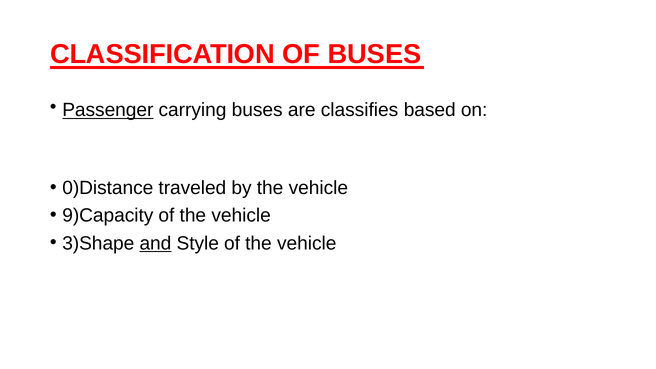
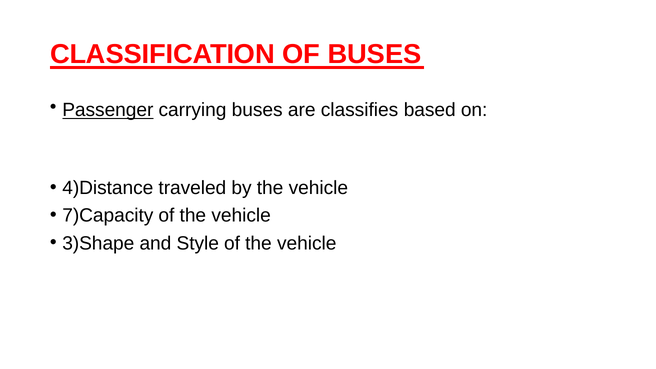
0)Distance: 0)Distance -> 4)Distance
9)Capacity: 9)Capacity -> 7)Capacity
and underline: present -> none
